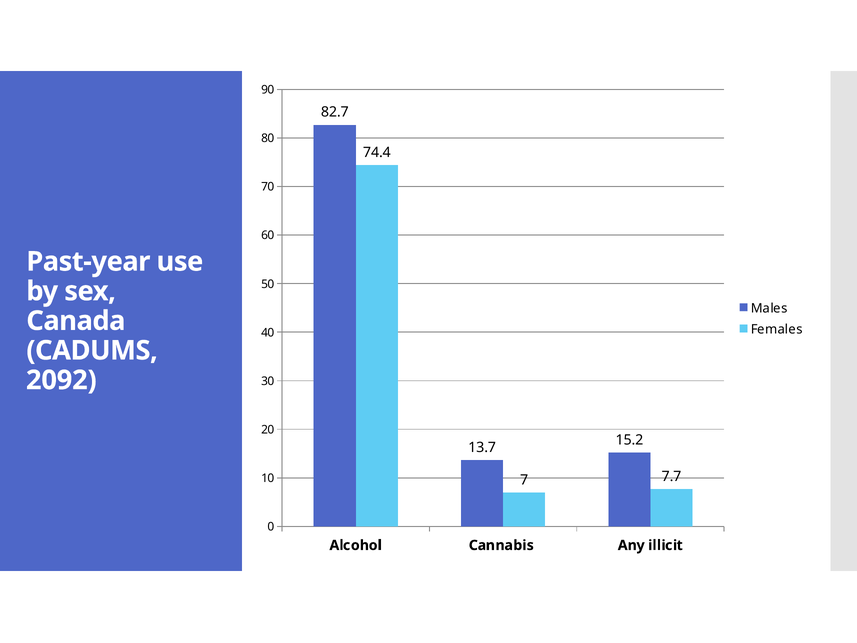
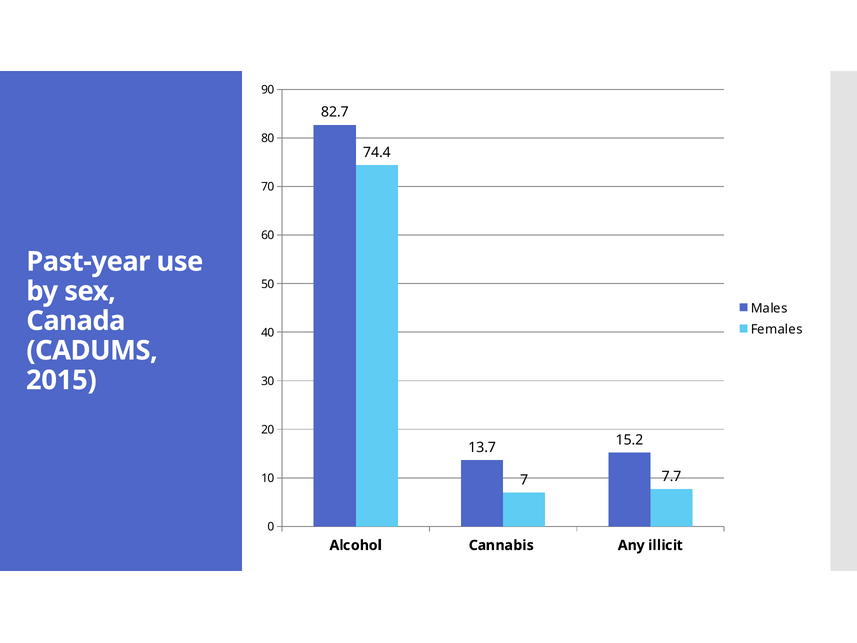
2092: 2092 -> 2015
